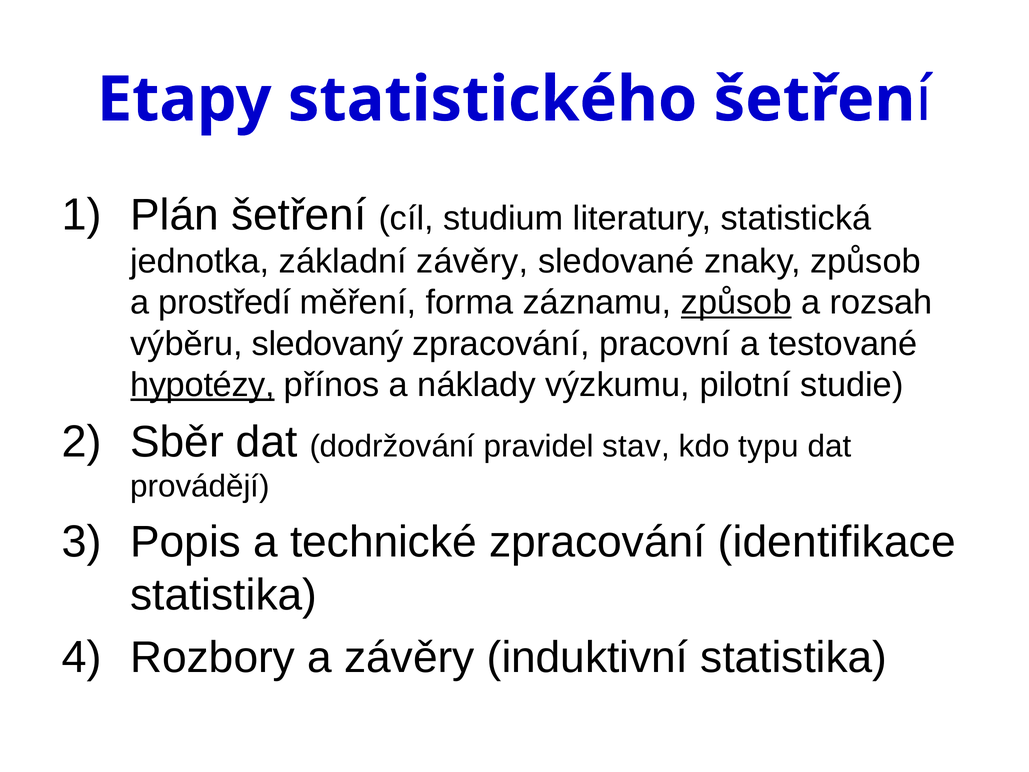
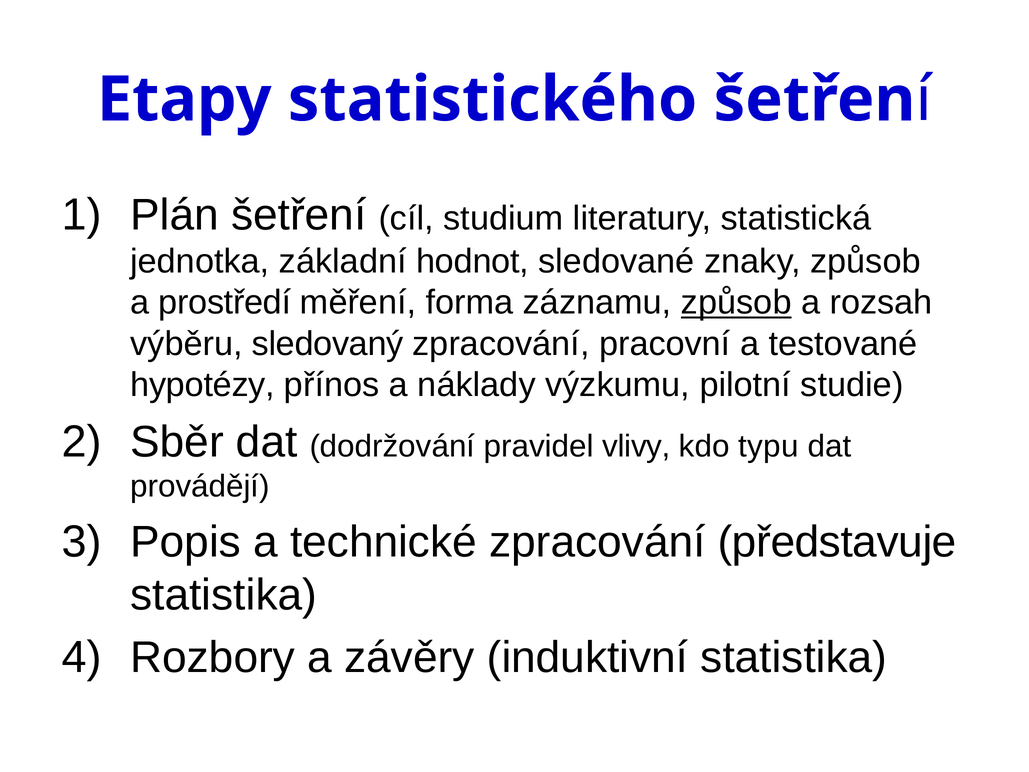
základní závěry: závěry -> hodnot
hypotézy underline: present -> none
stav: stav -> vlivy
identifikace: identifikace -> představuje
